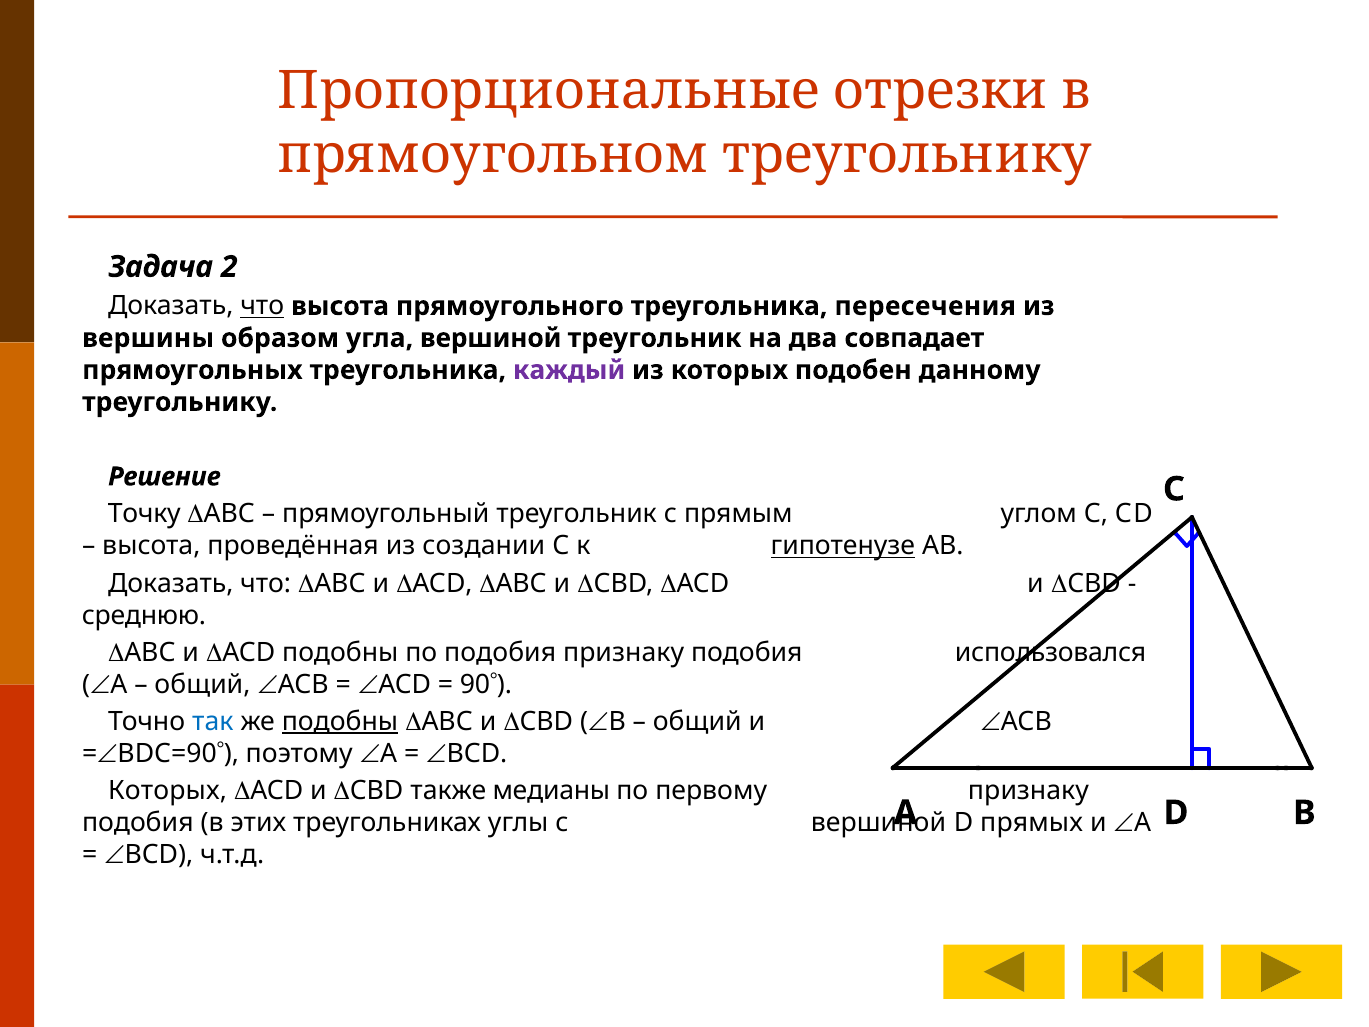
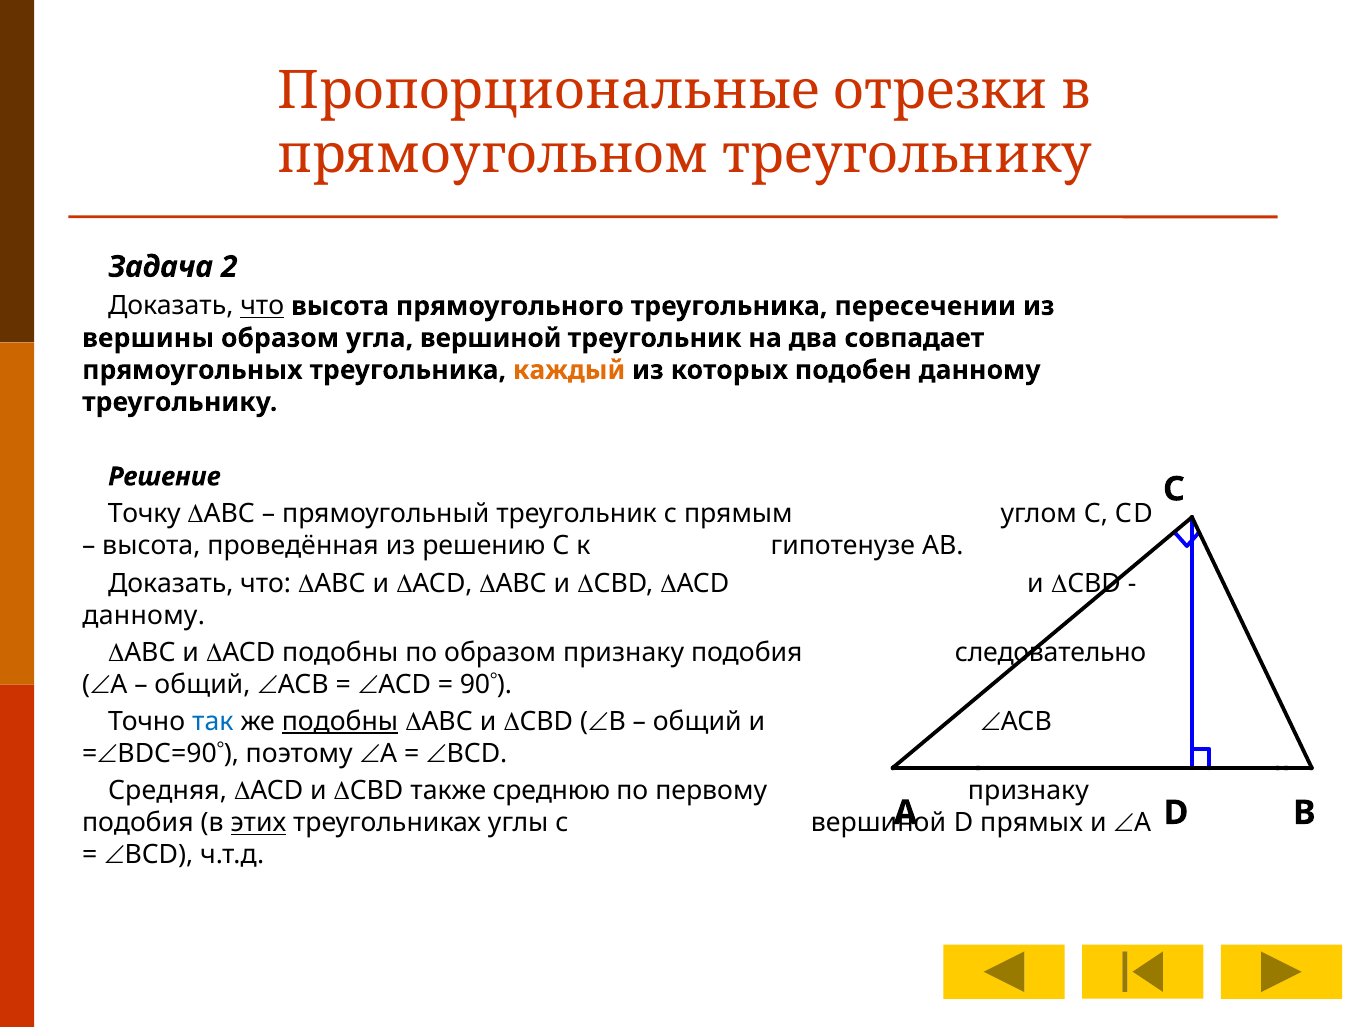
пересечения: пересечения -> пересечении
каждый colour: purple -> orange
создании: создании -> решению
гипотенузе underline: present -> none
среднюю at (144, 615): среднюю -> данному
по подобия: подобия -> образом
использовался: использовался -> следовательно
Которых at (168, 791): Которых -> Средняя
медианы: медианы -> среднюю
этих underline: none -> present
